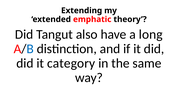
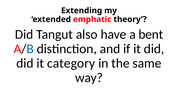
long: long -> bent
